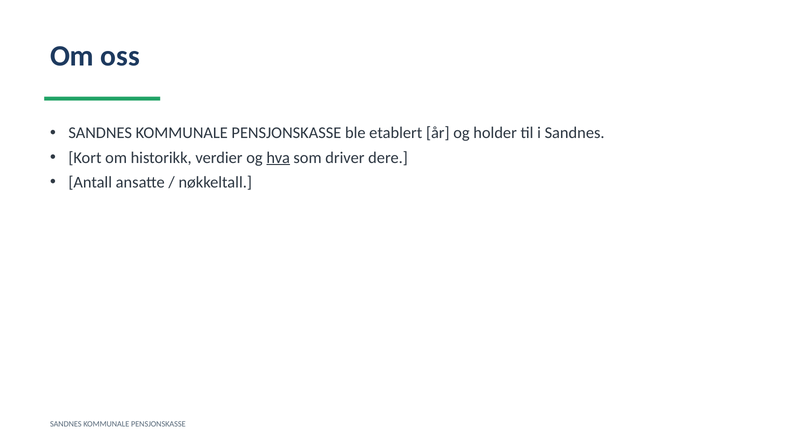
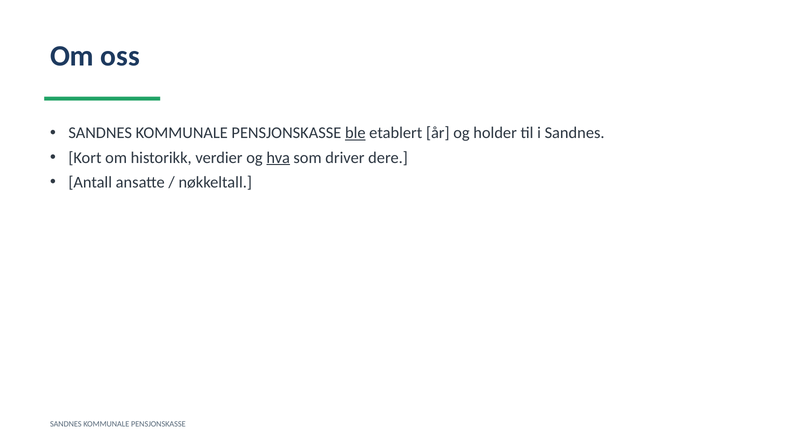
ble underline: none -> present
